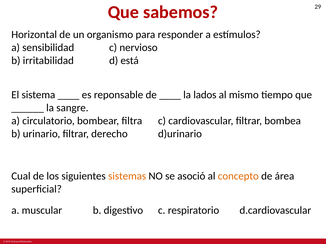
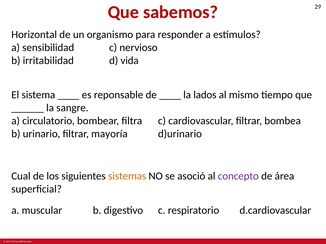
está: está -> vida
derecho: derecho -> mayoría
concepto colour: orange -> purple
